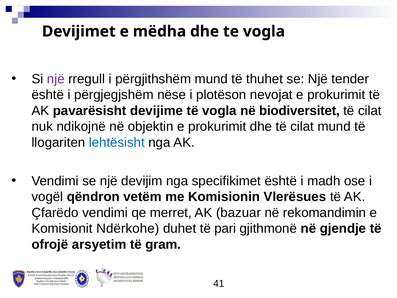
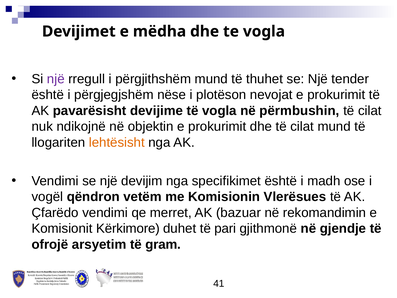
biodiversitet: biodiversitet -> përmbushin
lehtësisht colour: blue -> orange
Ndërkohe: Ndërkohe -> Kërkimore
